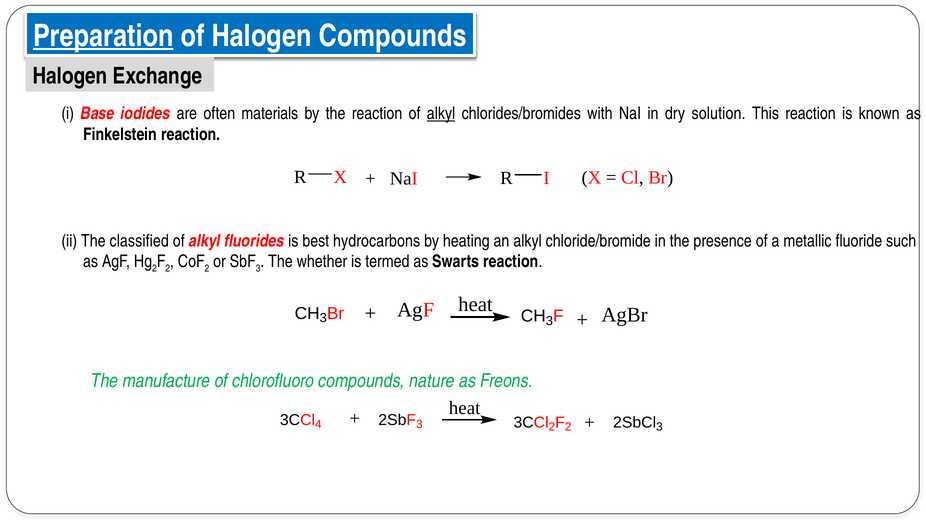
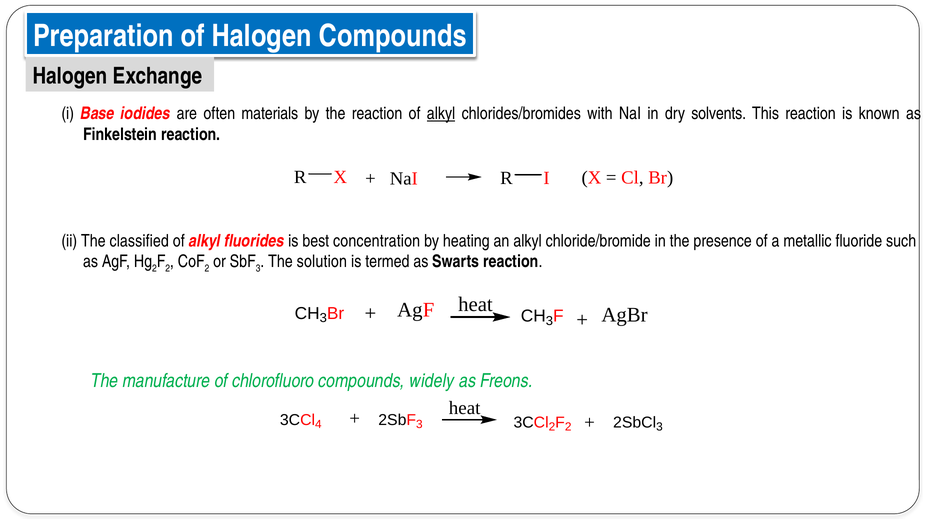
Preparation underline: present -> none
solution: solution -> solvents
hydrocarbons: hydrocarbons -> concentration
whether: whether -> solution
nature: nature -> widely
